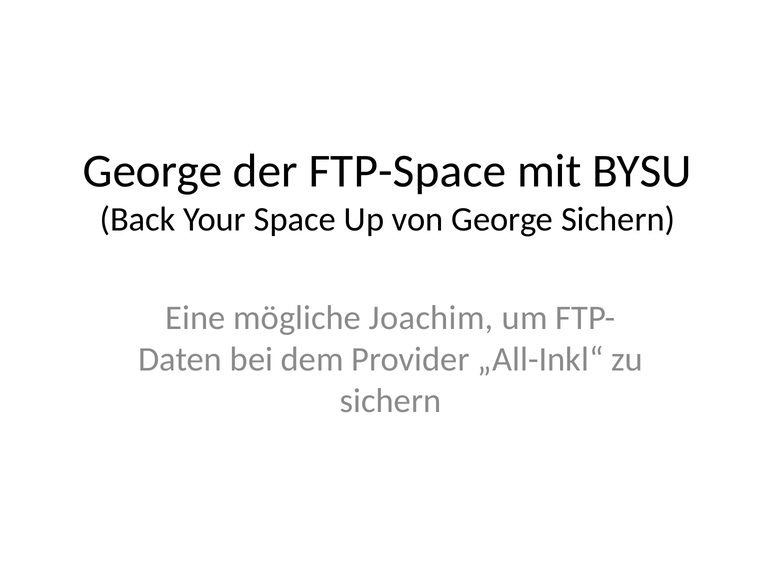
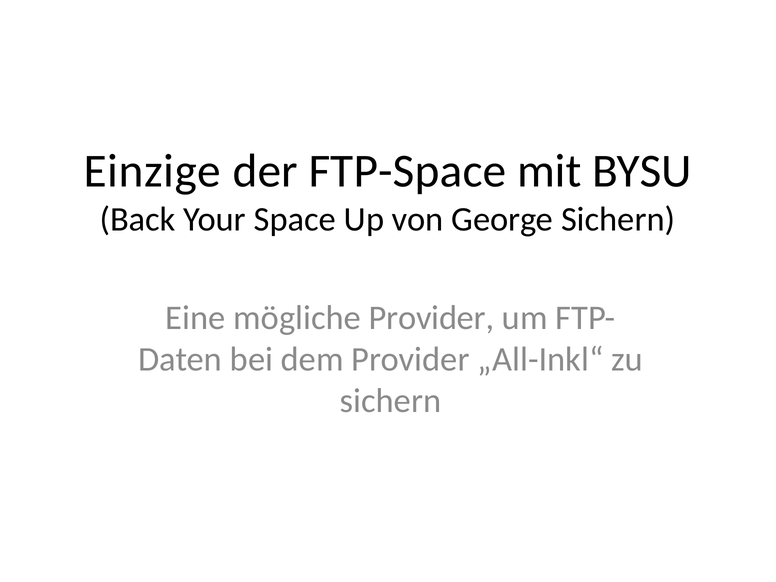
George at (153, 171): George -> Einzige
mögliche Joachim: Joachim -> Provider
